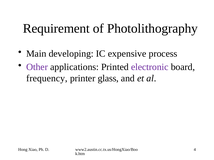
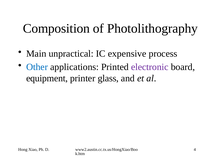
Requirement: Requirement -> Composition
developing: developing -> unpractical
Other colour: purple -> blue
frequency: frequency -> equipment
